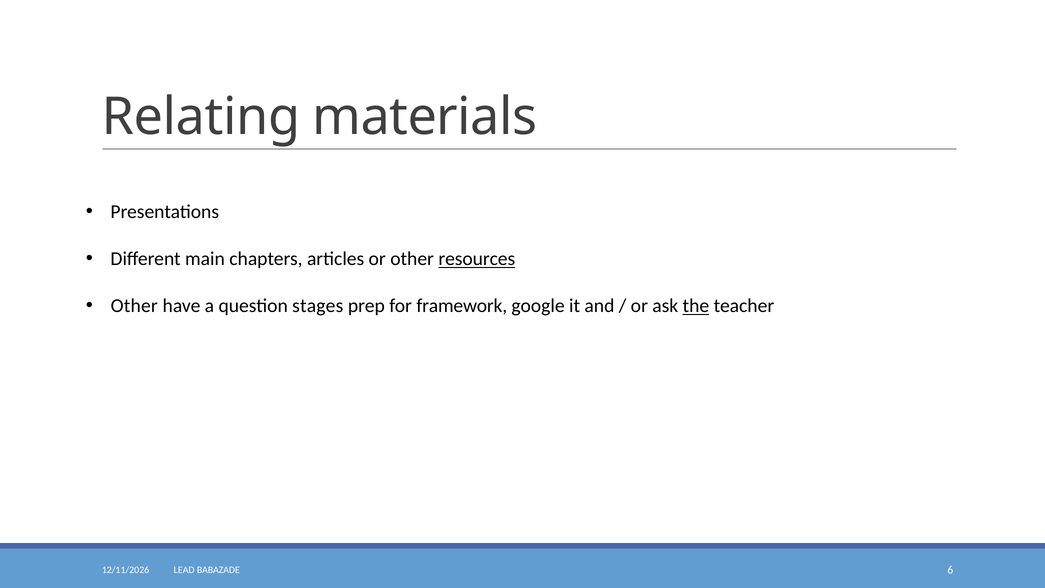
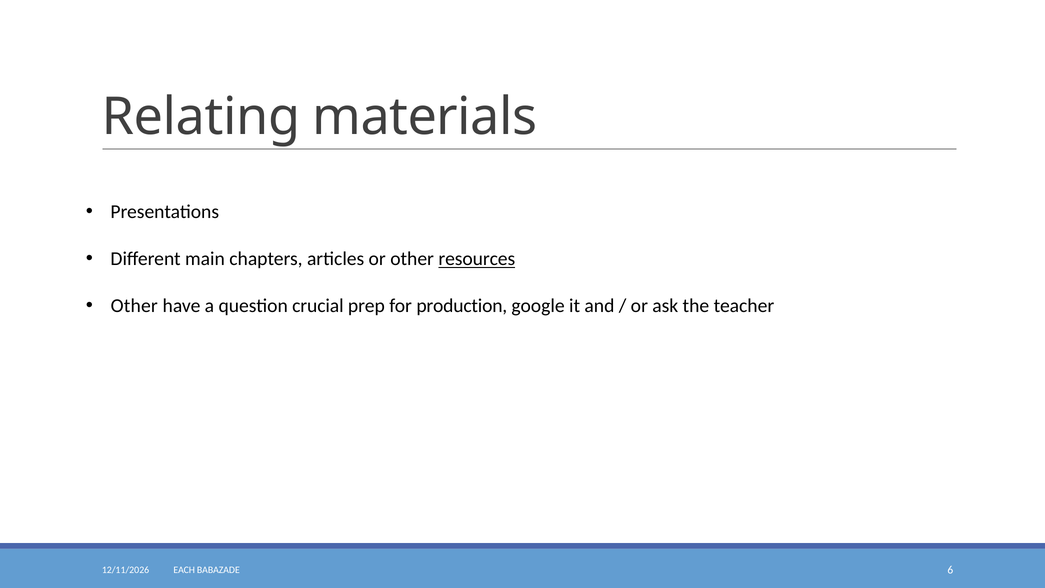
stages: stages -> crucial
framework: framework -> production
the underline: present -> none
LEAD: LEAD -> EACH
